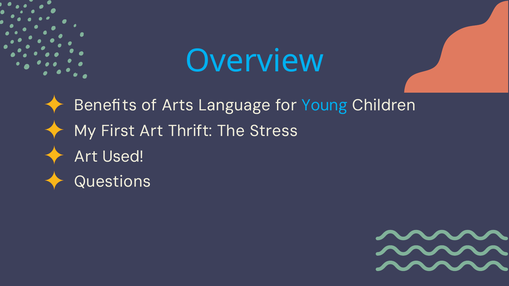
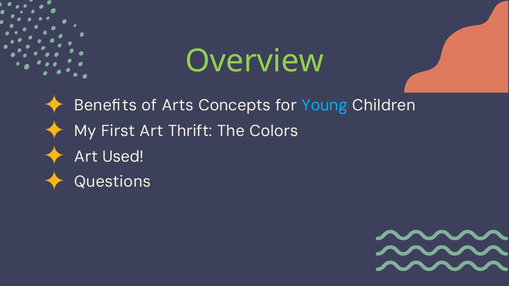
Overview colour: light blue -> light green
Language: Language -> Concepts
Stress: Stress -> Colors
